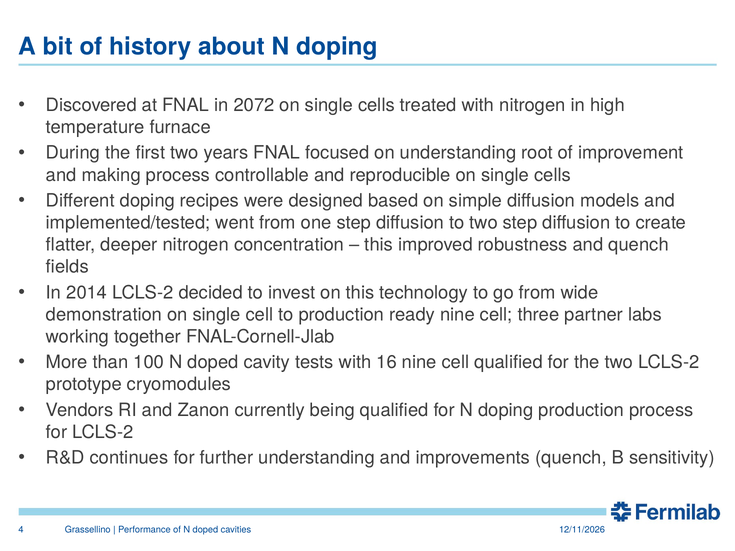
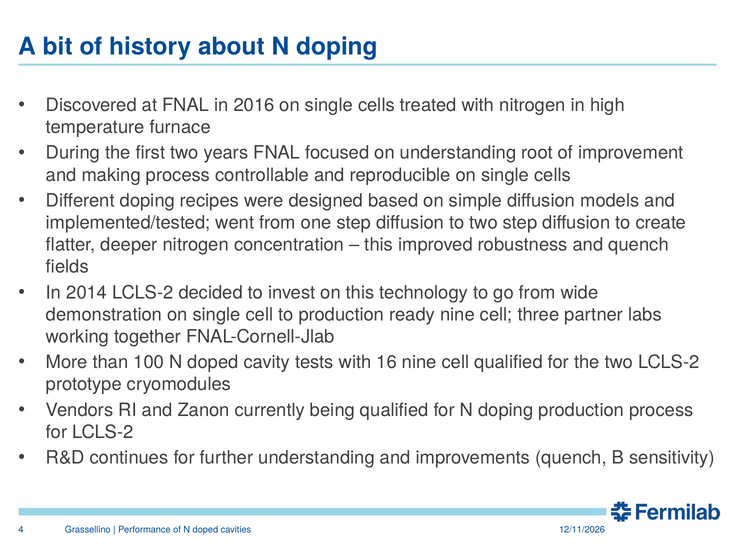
2072: 2072 -> 2016
